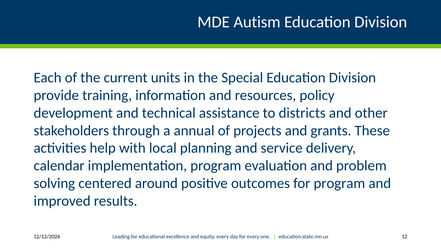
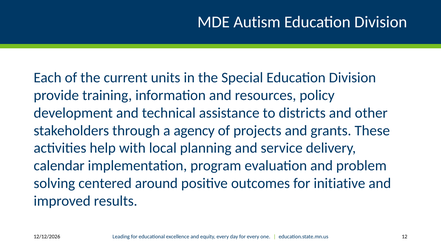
annual: annual -> agency
for program: program -> initiative
